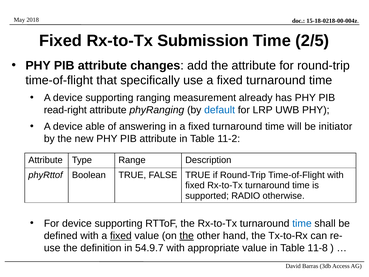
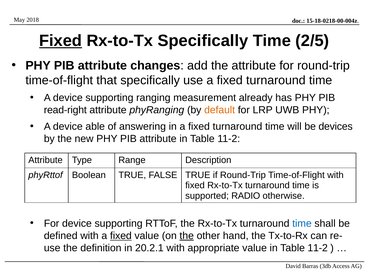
Fixed at (61, 41) underline: none -> present
Rx-to-Tx Submission: Submission -> Specifically
default colour: blue -> orange
initiator: initiator -> devices
54.9.7: 54.9.7 -> 20.2.1
value in Table 11-8: 11-8 -> 11-2
